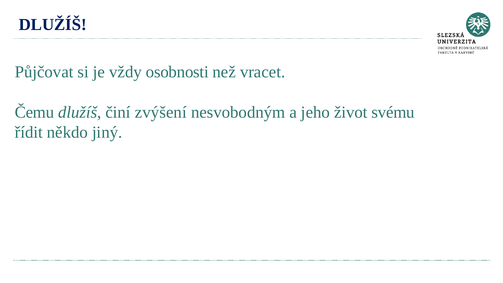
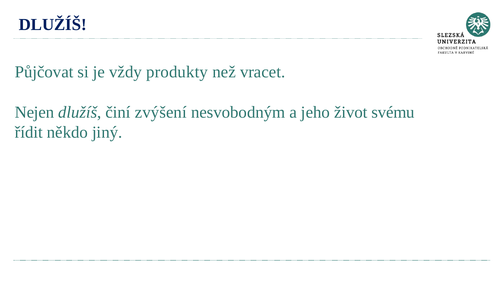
osobnosti: osobnosti -> produkty
Čemu: Čemu -> Nejen
